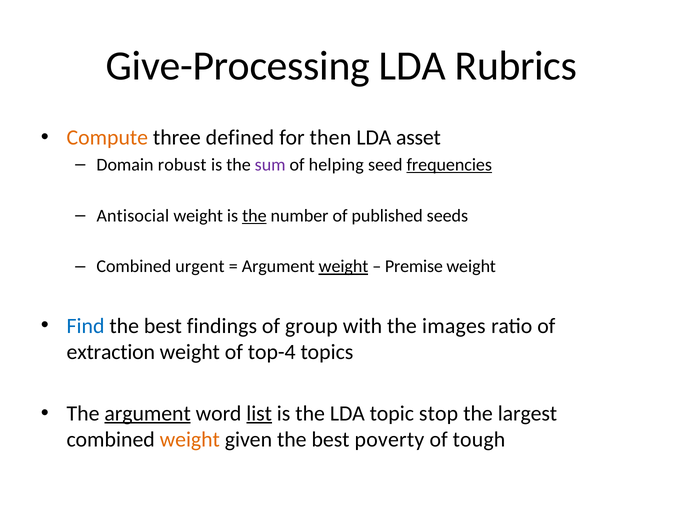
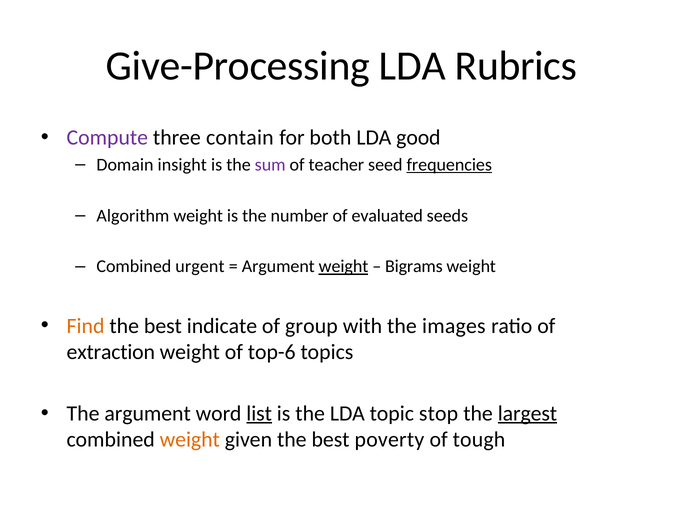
Compute colour: orange -> purple
defined: defined -> contain
then: then -> both
asset: asset -> good
robust: robust -> insight
helping: helping -> teacher
Antisocial: Antisocial -> Algorithm
the at (254, 216) underline: present -> none
published: published -> evaluated
Premise: Premise -> Bigrams
Find colour: blue -> orange
findings: findings -> indicate
top-4: top-4 -> top-6
argument at (148, 414) underline: present -> none
largest underline: none -> present
